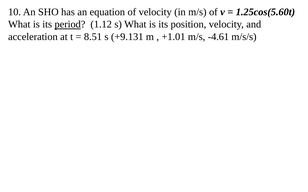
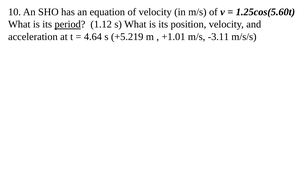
8.51: 8.51 -> 4.64
+9.131: +9.131 -> +5.219
-4.61: -4.61 -> -3.11
